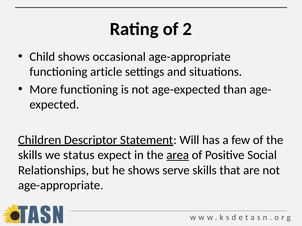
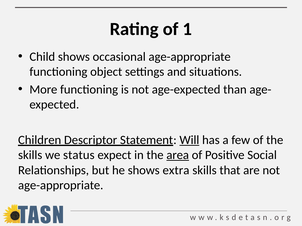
2: 2 -> 1
article: article -> object
Will underline: none -> present
serve: serve -> extra
